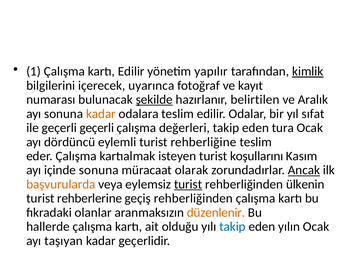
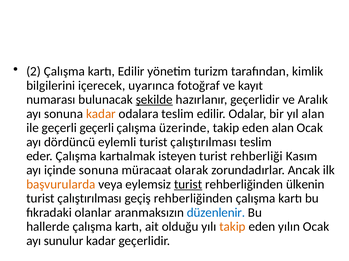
1: 1 -> 2
yapılır: yapılır -> turizm
kimlik underline: present -> none
hazırlanır belirtilen: belirtilen -> geçerlidir
yıl sıfat: sıfat -> alan
değerleri: değerleri -> üzerinde
eden tura: tura -> alan
eylemli turist rehberliğine: rehberliğine -> çalıştırılması
koşullarını: koşullarını -> rehberliği
Ancak underline: present -> none
rehberlerine at (90, 199): rehberlerine -> çalıştırılması
düzenlenir colour: orange -> blue
takip at (232, 227) colour: blue -> orange
taşıyan: taşıyan -> sunulur
